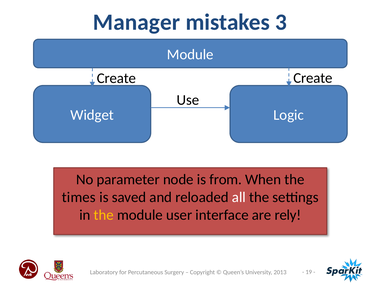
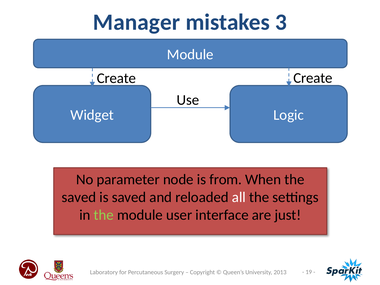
times at (79, 197): times -> saved
the at (104, 215) colour: yellow -> light green
rely: rely -> just
